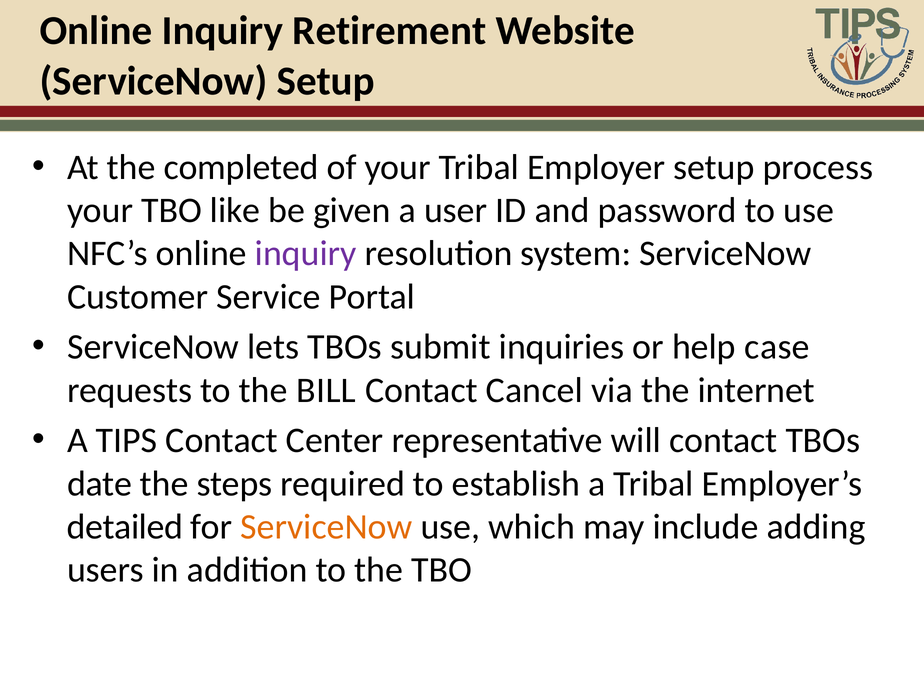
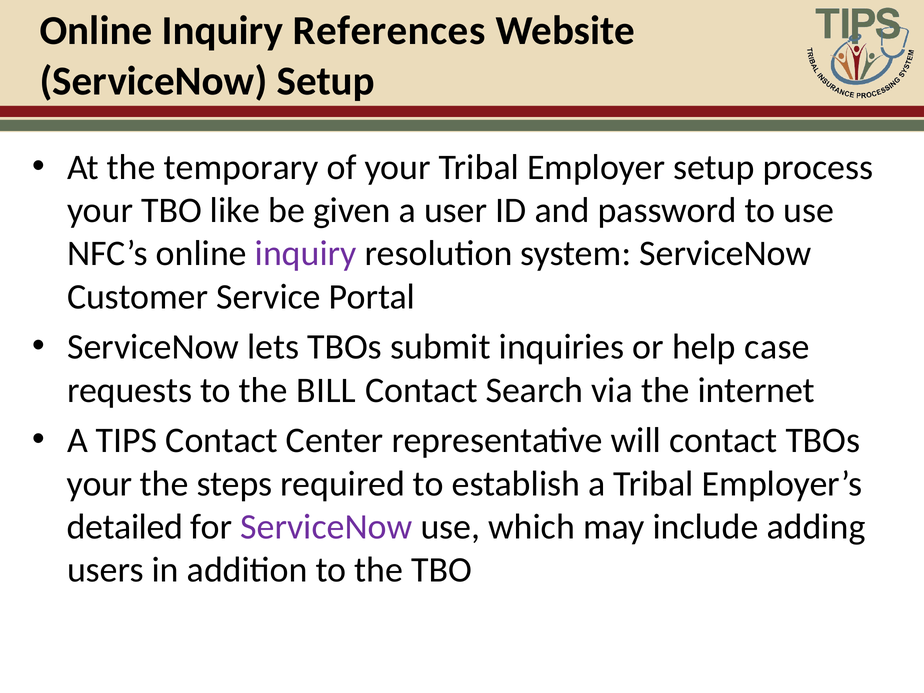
Retirement: Retirement -> References
completed: completed -> temporary
Cancel: Cancel -> Search
date at (100, 484): date -> your
ServiceNow at (326, 527) colour: orange -> purple
